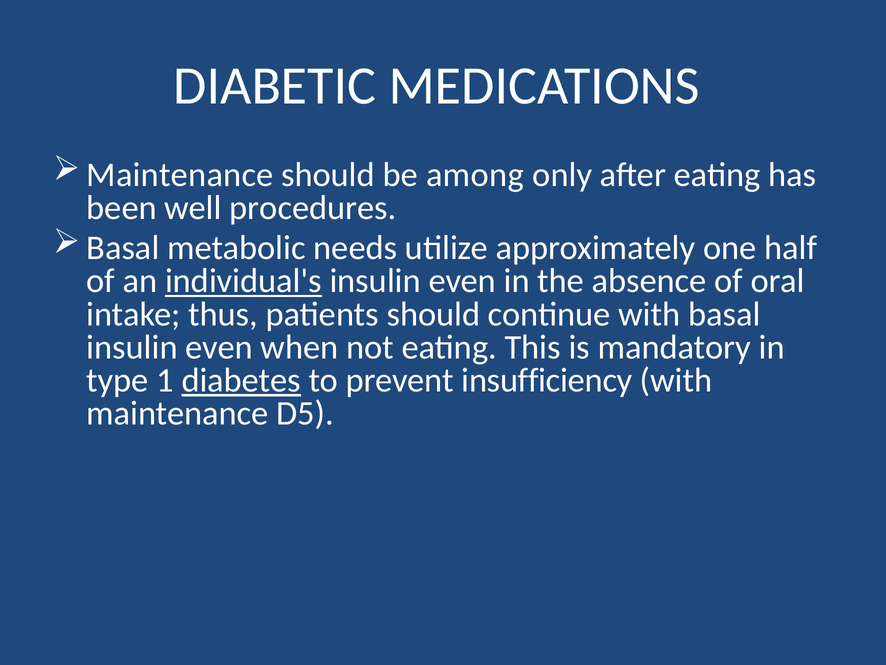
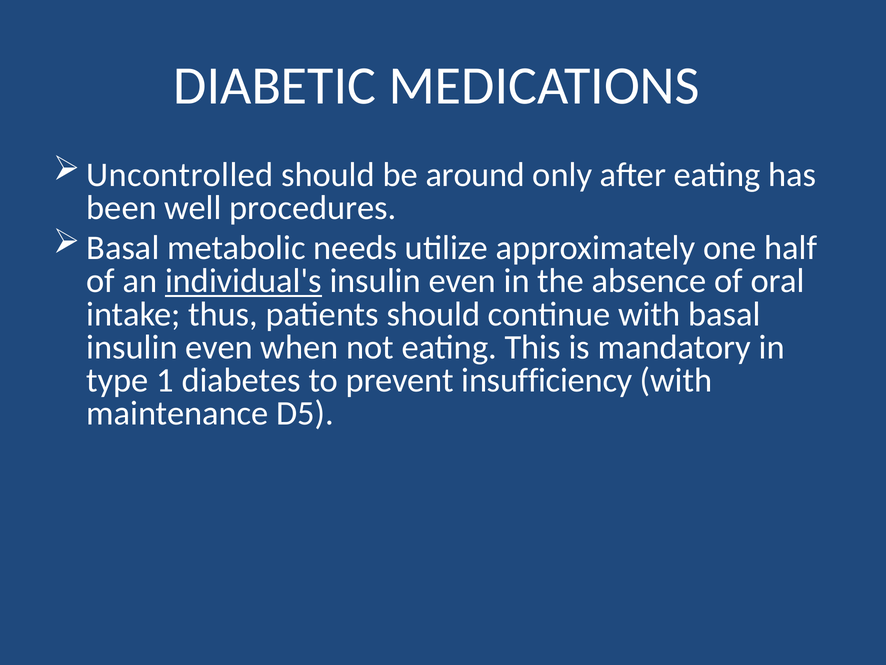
Maintenance at (180, 175): Maintenance -> Uncontrolled
among: among -> around
diabetes underline: present -> none
